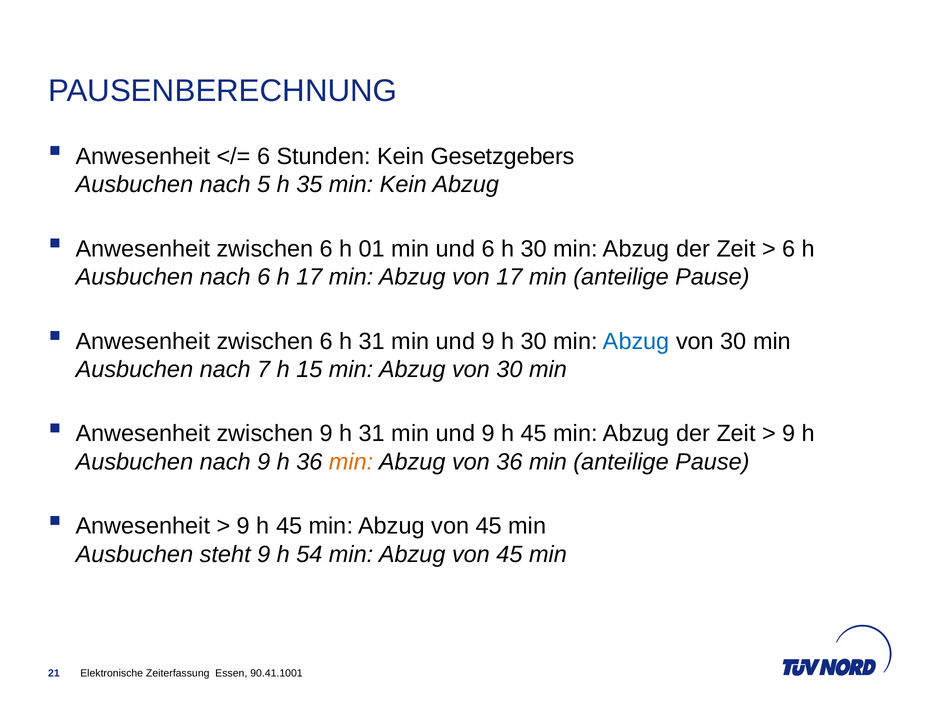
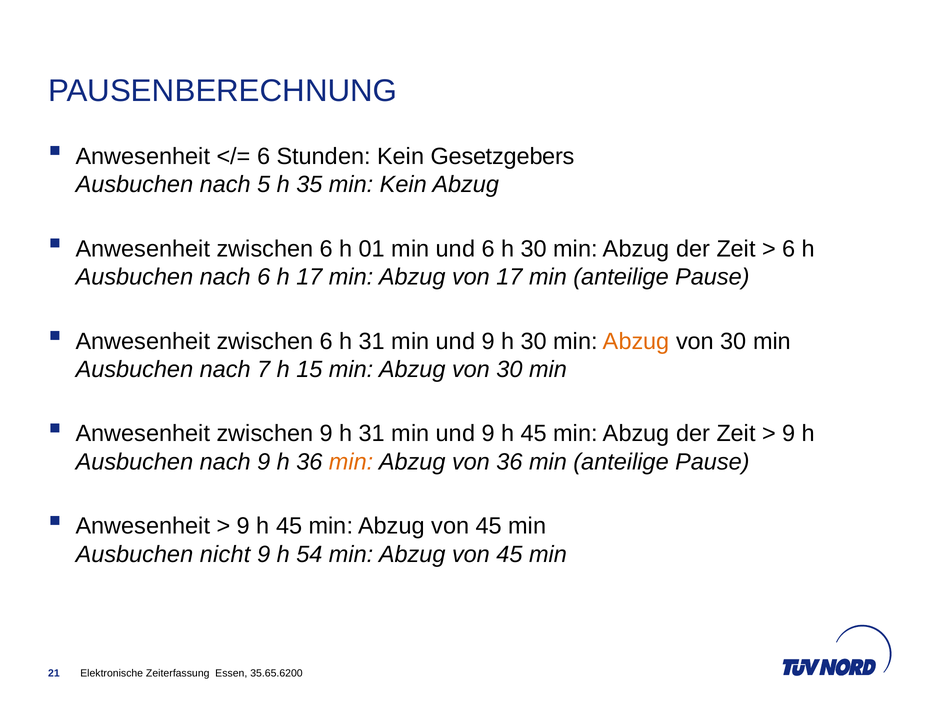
Abzug at (636, 341) colour: blue -> orange
steht: steht -> nicht
90.41.1001: 90.41.1001 -> 35.65.6200
